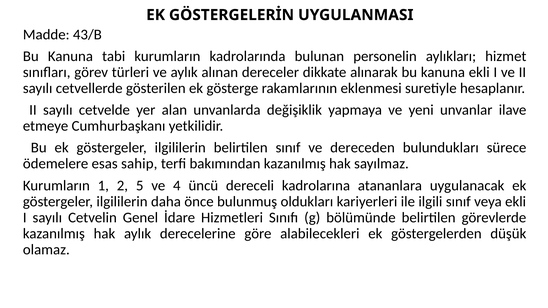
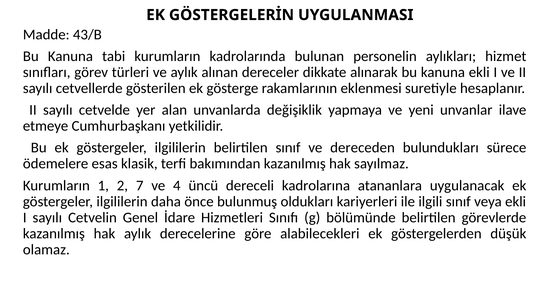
sahip: sahip -> klasik
5: 5 -> 7
